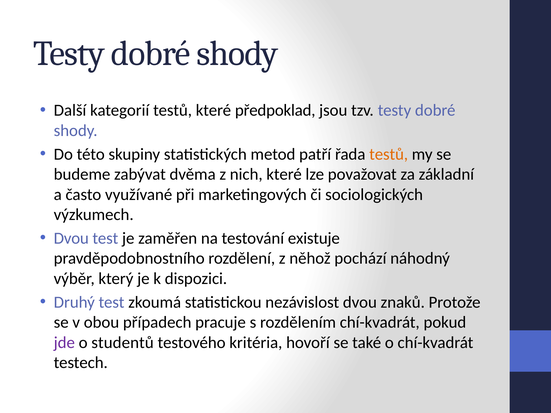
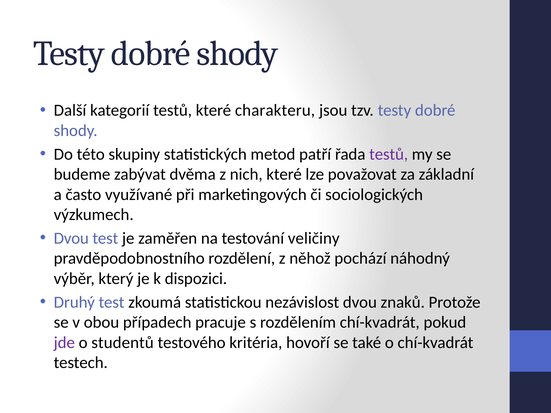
předpoklad: předpoklad -> charakteru
testů at (389, 154) colour: orange -> purple
existuje: existuje -> veličiny
